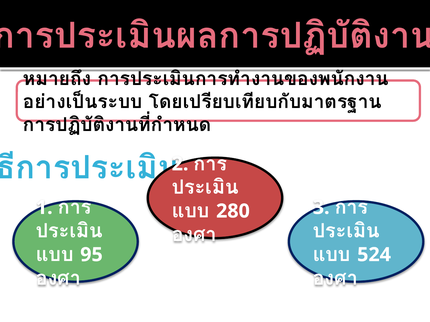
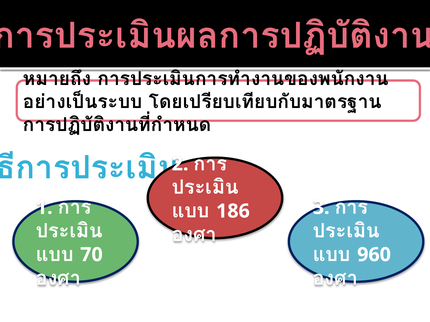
280: 280 -> 186
95: 95 -> 70
524: 524 -> 960
